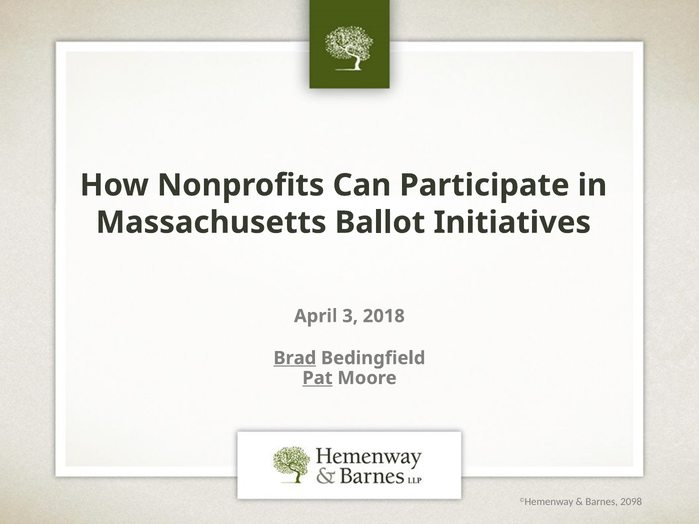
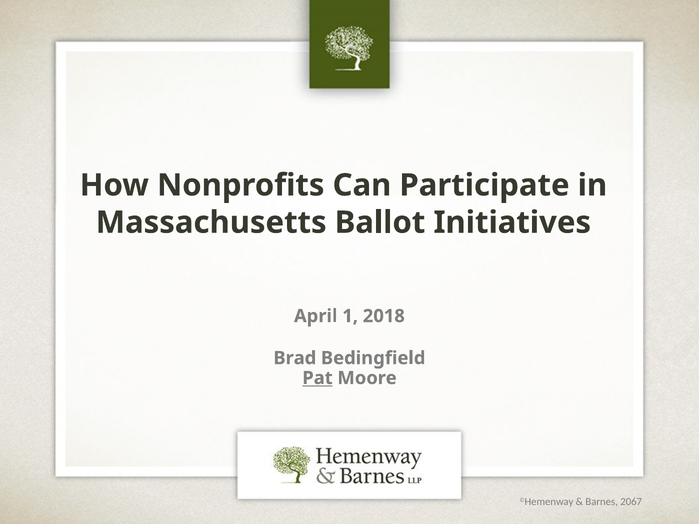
3: 3 -> 1
Brad underline: present -> none
2098: 2098 -> 2067
